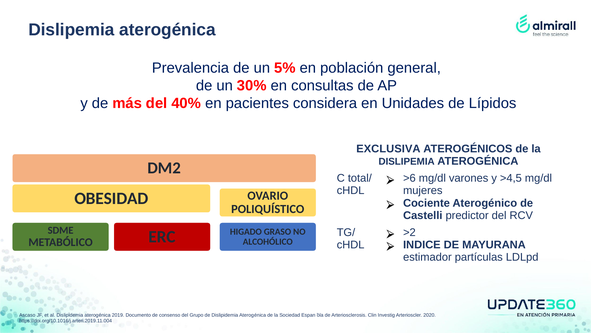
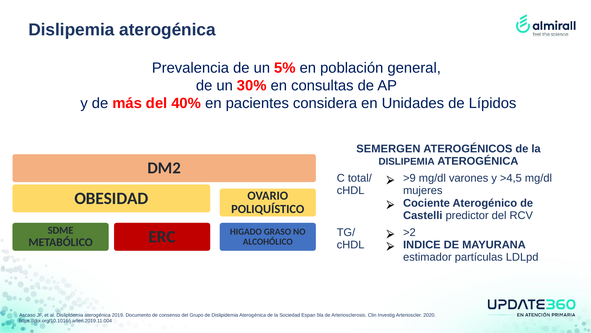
EXCLUSIVA: EXCLUSIVA -> SEMERGEN
>6: >6 -> >9
